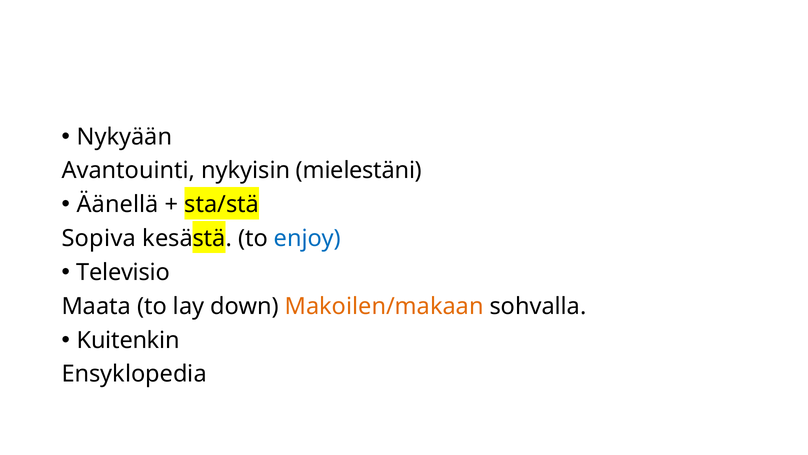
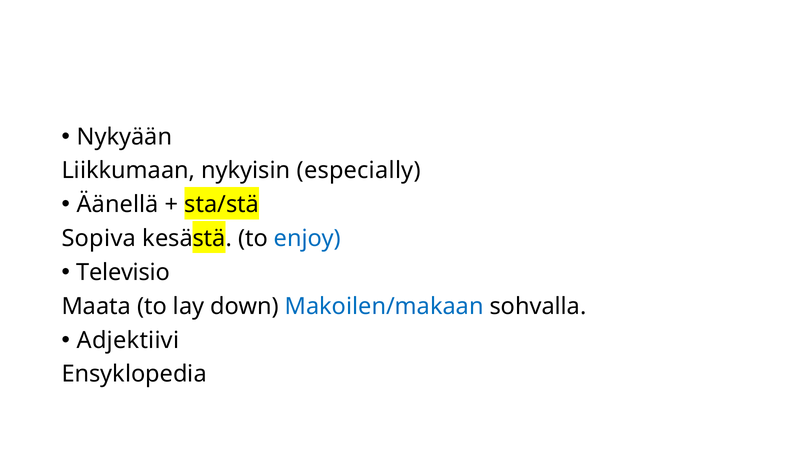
Avantouinti: Avantouinti -> Liikkumaan
mielestäni: mielestäni -> especially
Makoilen/makaan colour: orange -> blue
Kuitenkin: Kuitenkin -> Adjektiivi
